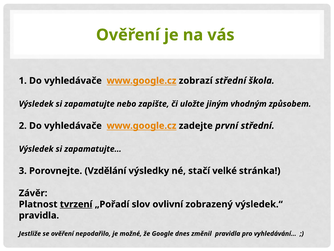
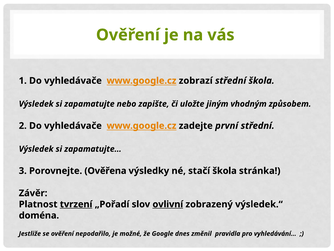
Vzdělání: Vzdělání -> Ověřena
stačí velké: velké -> škola
ovlivní underline: none -> present
pravidla at (39, 215): pravidla -> doména
